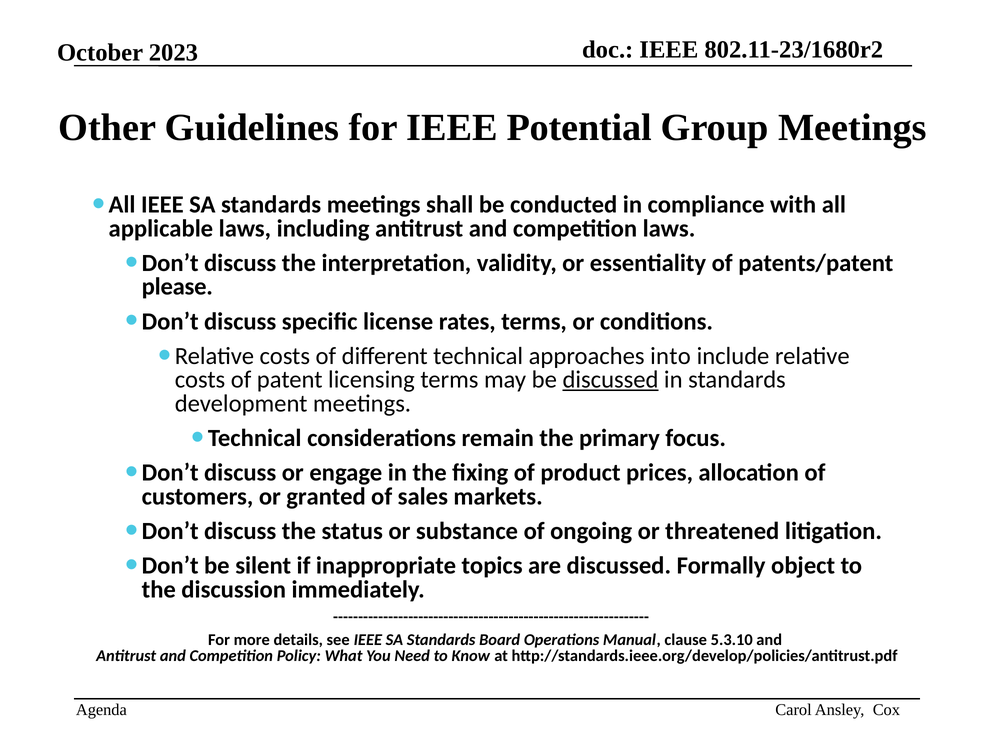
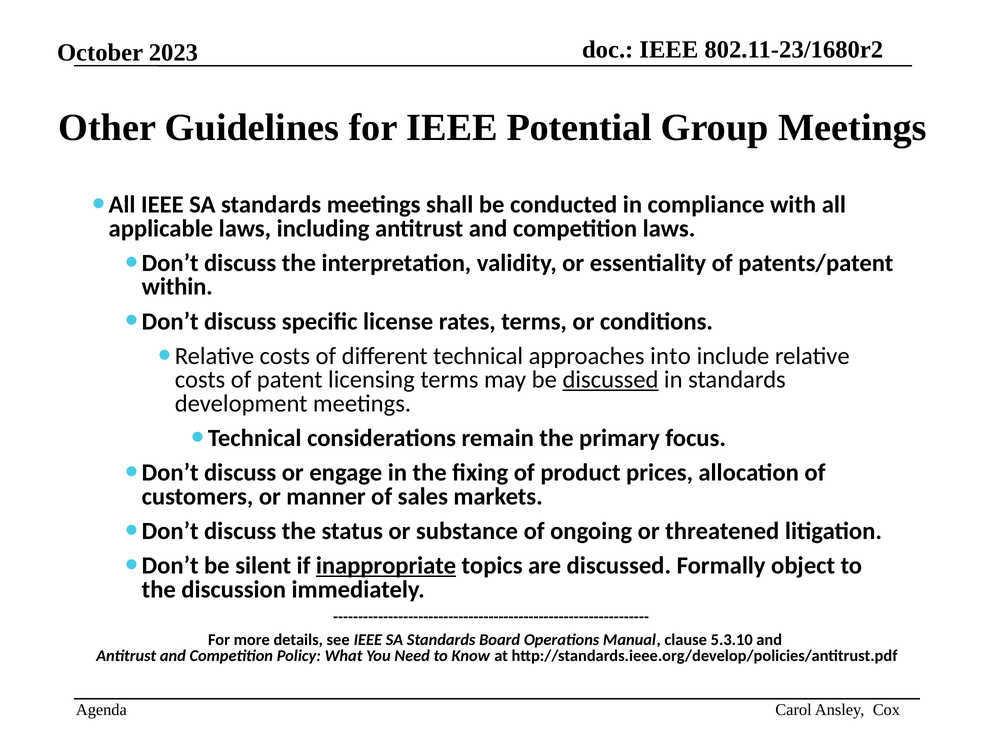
please: please -> within
granted: granted -> manner
inappropriate underline: none -> present
